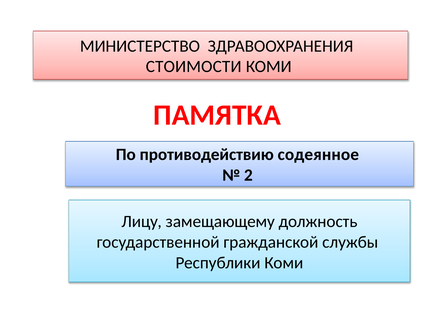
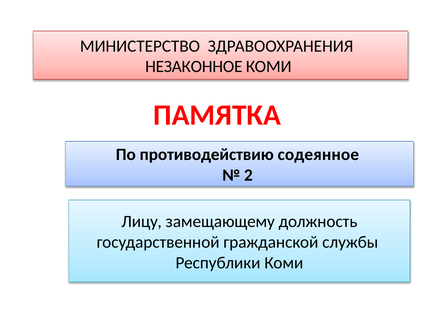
СТОИМОСТИ: СТОИМОСТИ -> НЕЗАКОННОЕ
